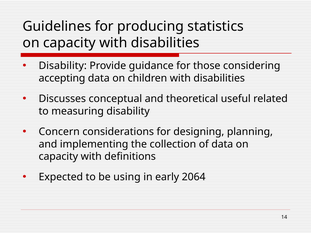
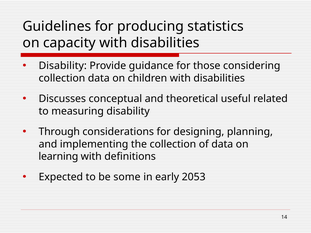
accepting at (62, 78): accepting -> collection
Concern: Concern -> Through
capacity at (58, 157): capacity -> learning
using: using -> some
2064: 2064 -> 2053
